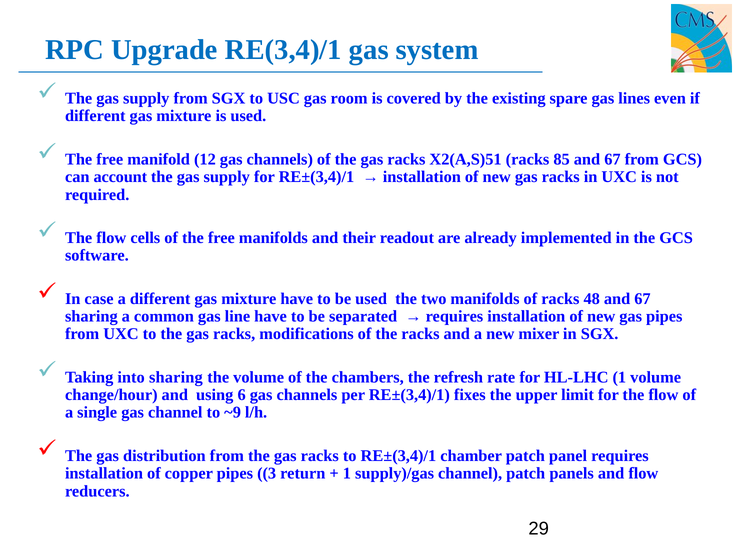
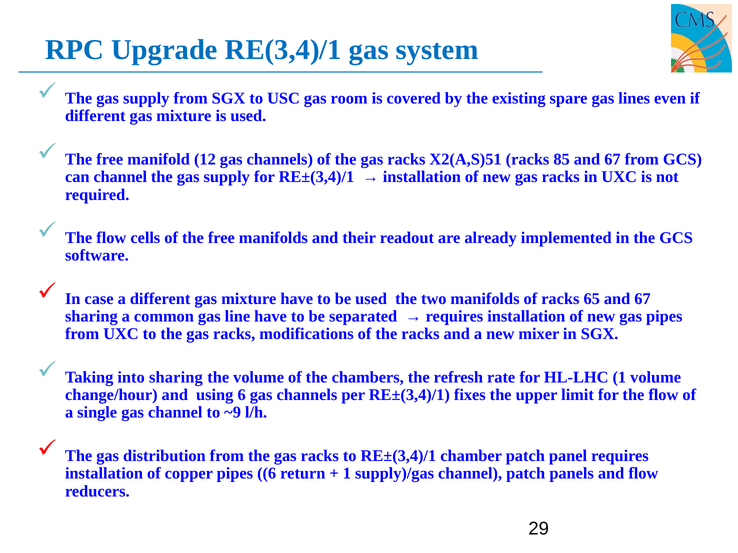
can account: account -> channel
48: 48 -> 65
pipes 3: 3 -> 6
